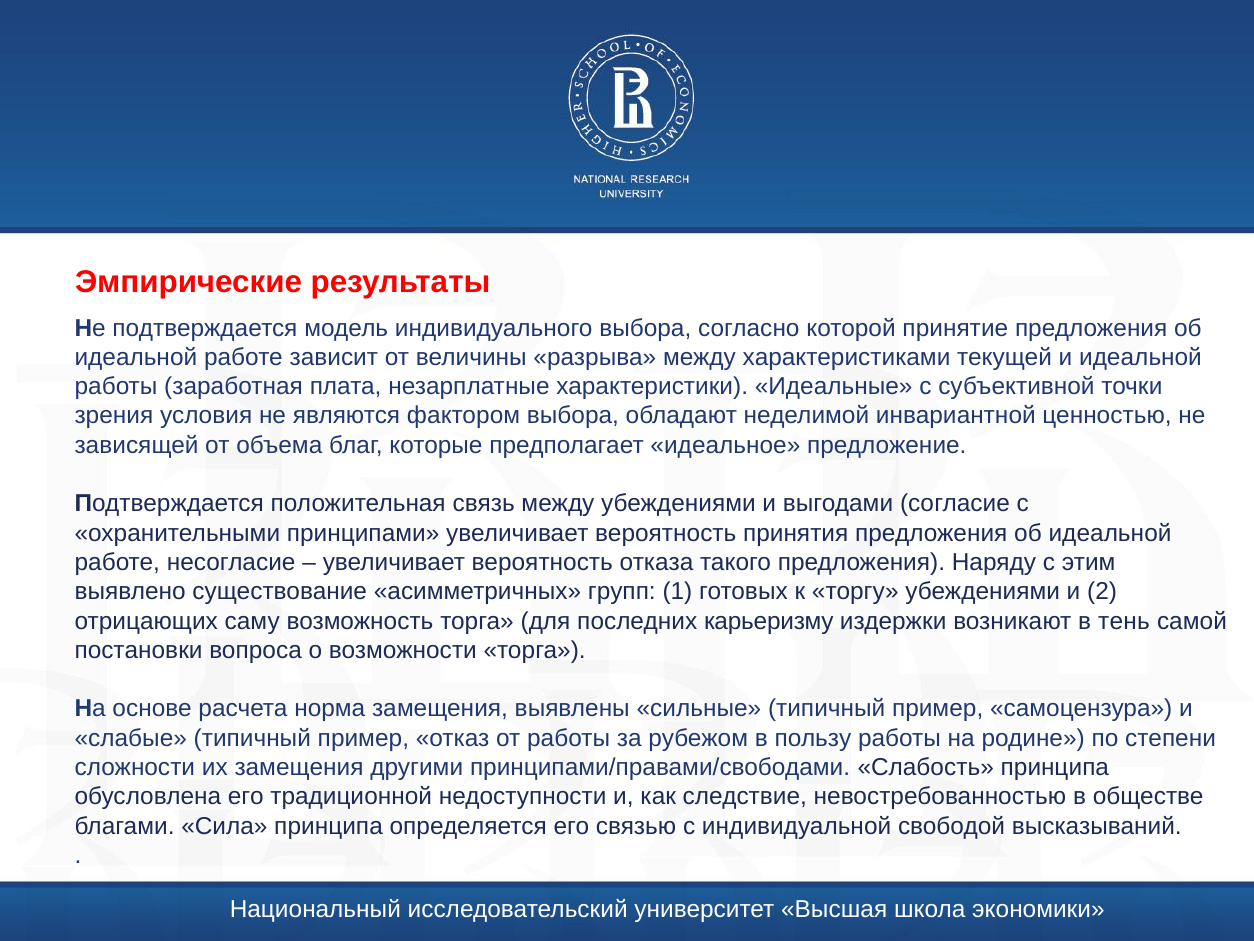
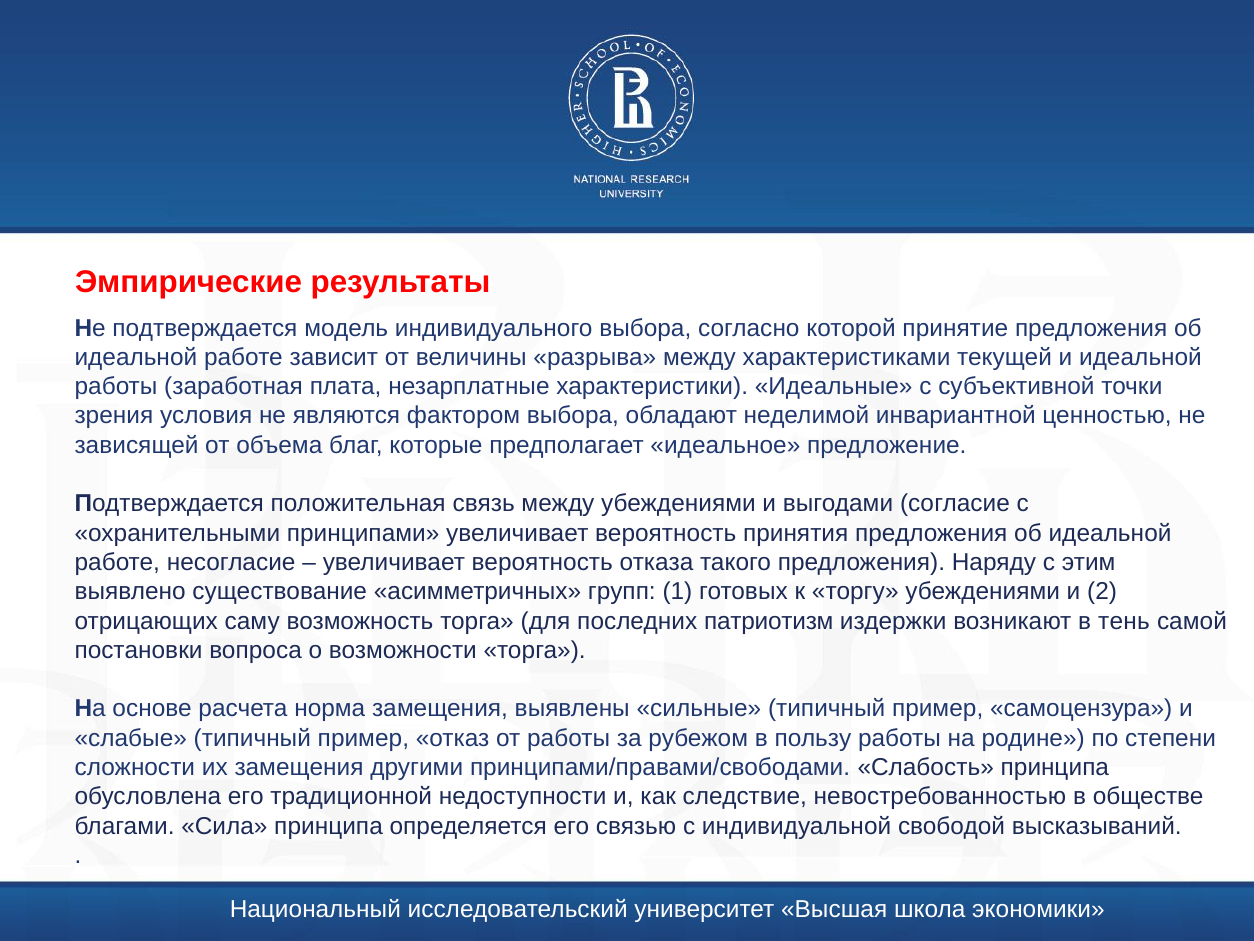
карьеризму: карьеризму -> патриотизм
